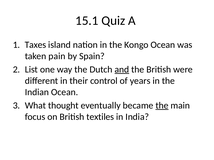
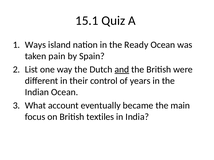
Taxes: Taxes -> Ways
Kongo: Kongo -> Ready
thought: thought -> account
the at (162, 106) underline: present -> none
